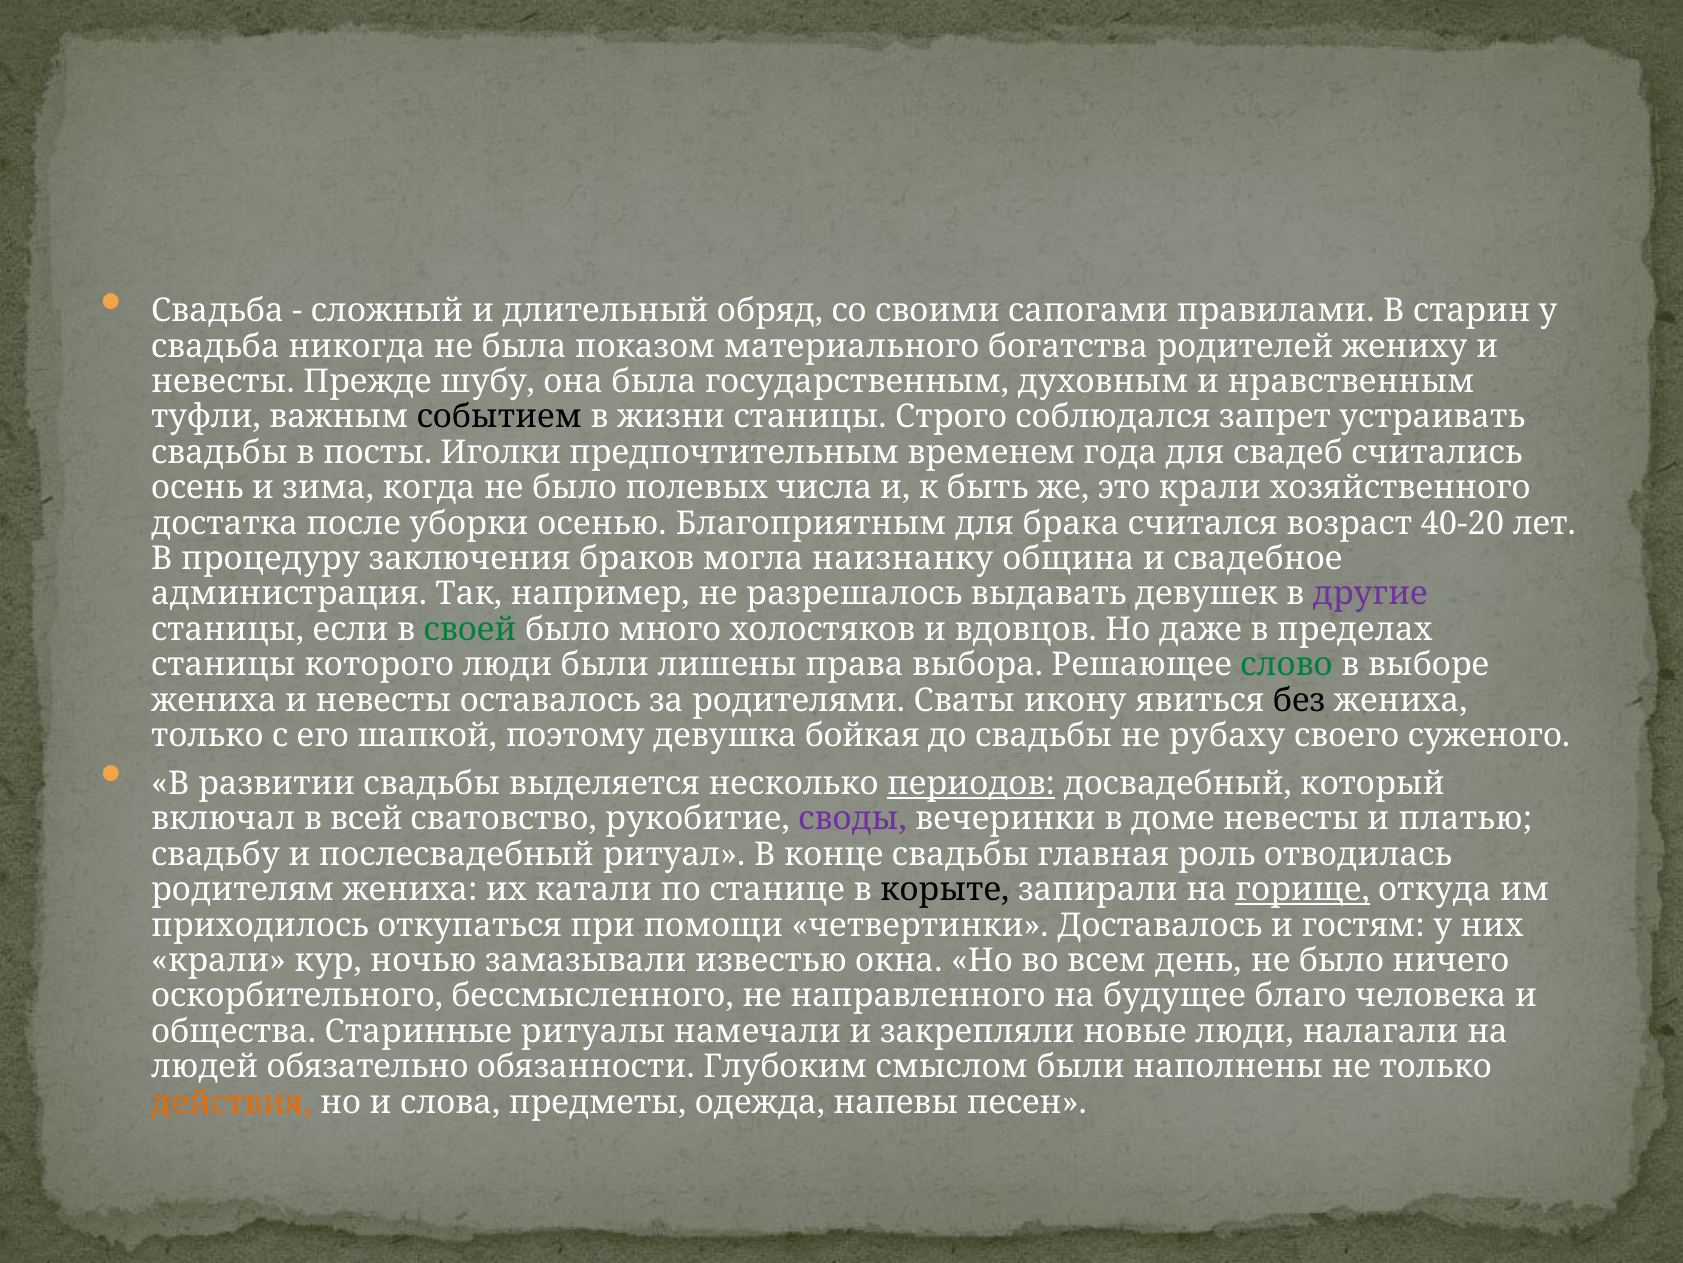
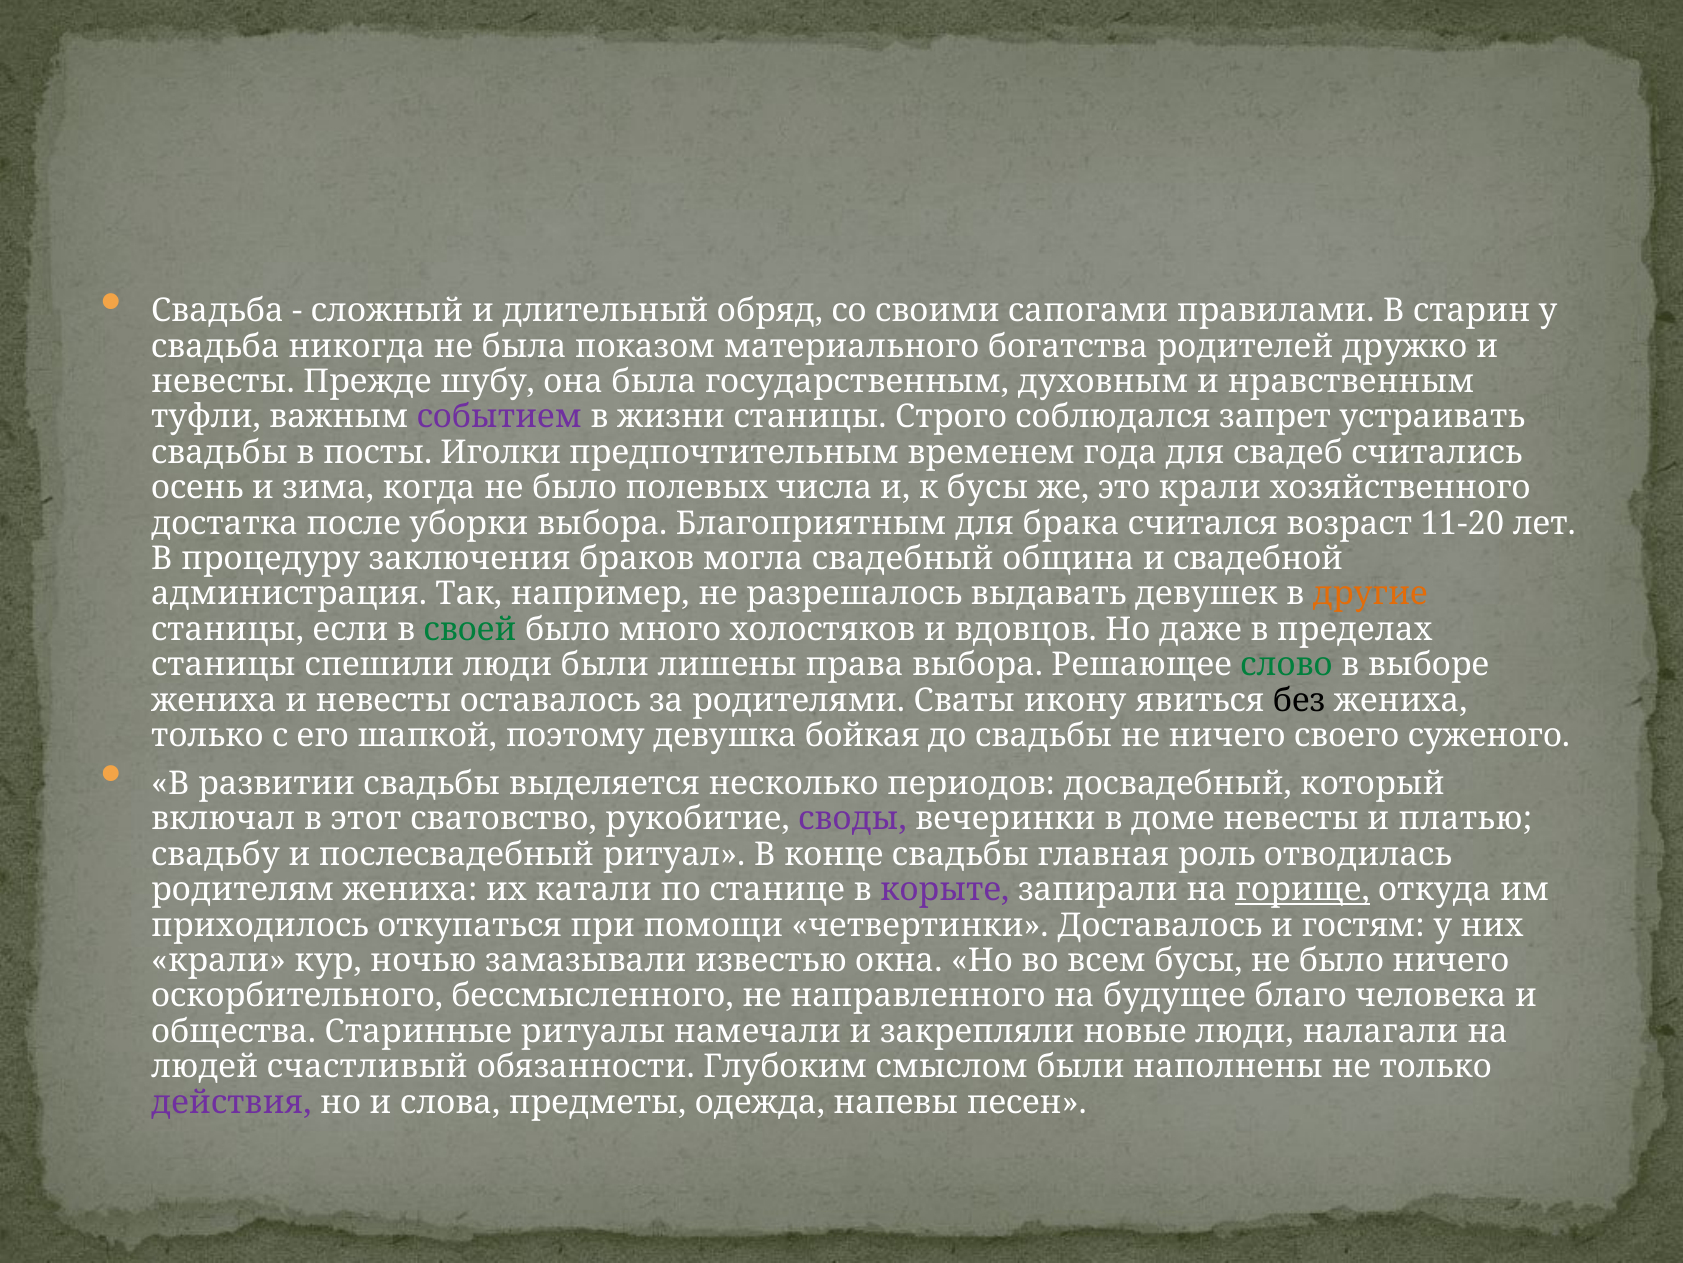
жениху: жениху -> дружко
событием colour: black -> purple
к быть: быть -> бусы
уборки осенью: осенью -> выбора
40-20: 40-20 -> 11-20
наизнанку: наизнанку -> свадебный
свадебное: свадебное -> свадебной
другие colour: purple -> orange
которого: которого -> спешили
не рубаху: рубаху -> ничего
периодов underline: present -> none
всей: всей -> этот
корыте colour: black -> purple
всем день: день -> бусы
обязательно: обязательно -> счастливый
действия colour: orange -> purple
